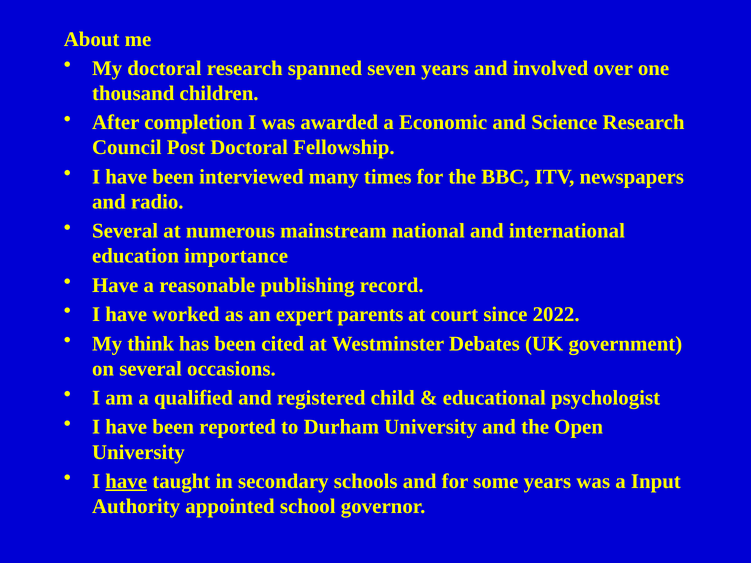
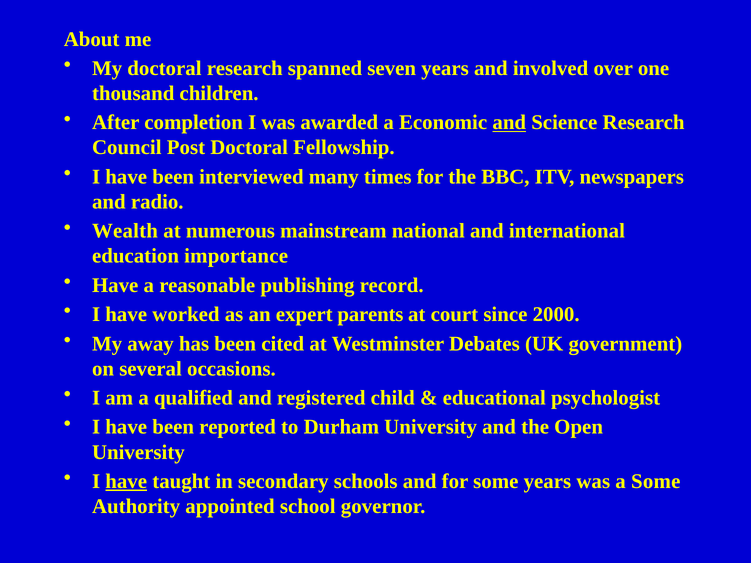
and at (509, 123) underline: none -> present
Several at (125, 231): Several -> Wealth
2022: 2022 -> 2000
think: think -> away
a Input: Input -> Some
